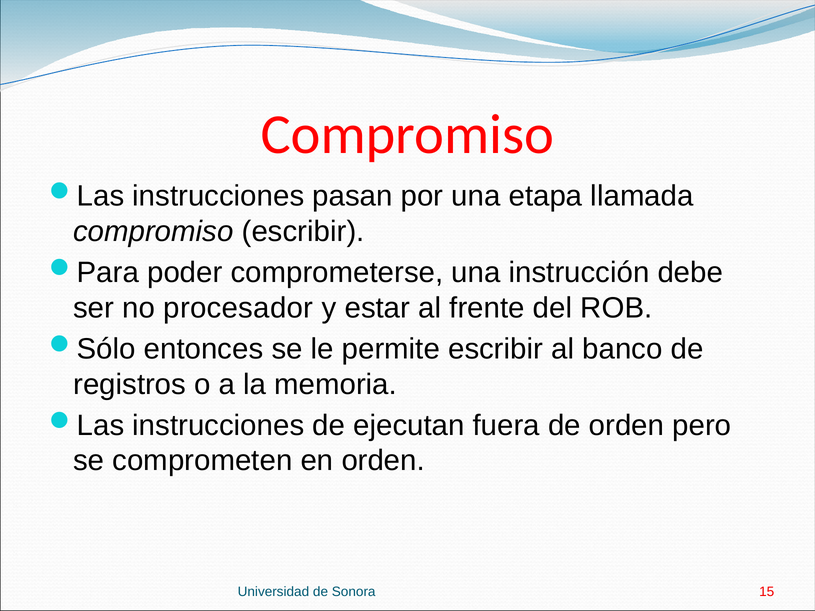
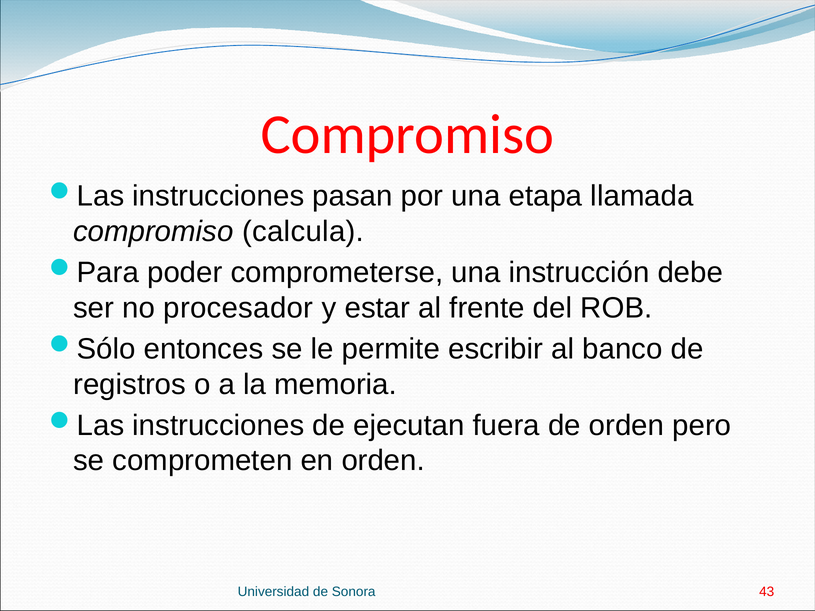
compromiso escribir: escribir -> calcula
15: 15 -> 43
